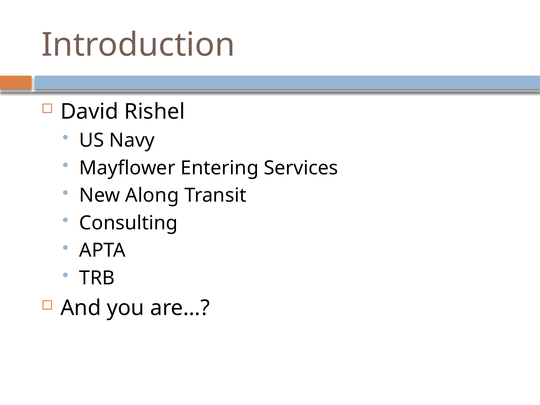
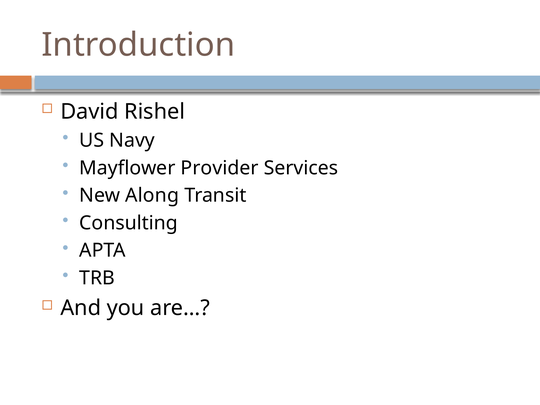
Entering: Entering -> Provider
